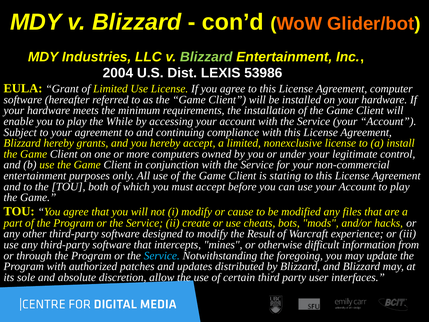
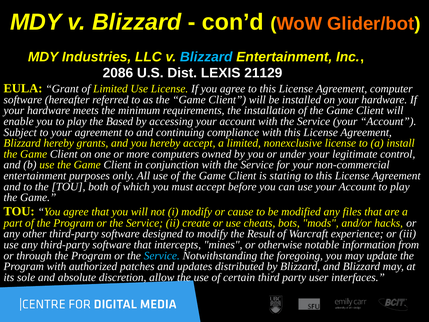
Blizzard at (206, 57) colour: light green -> light blue
2004: 2004 -> 2086
53986: 53986 -> 21129
While: While -> Based
difficult: difficult -> notable
